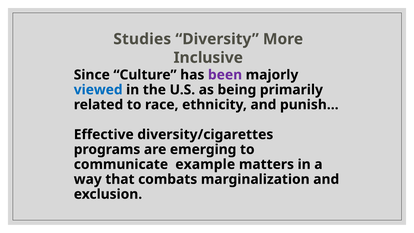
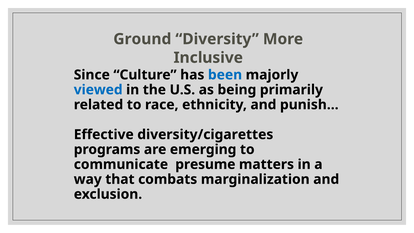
Studies: Studies -> Ground
been colour: purple -> blue
example: example -> presume
